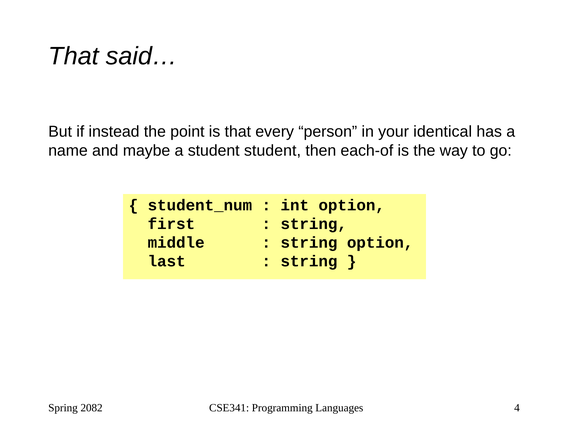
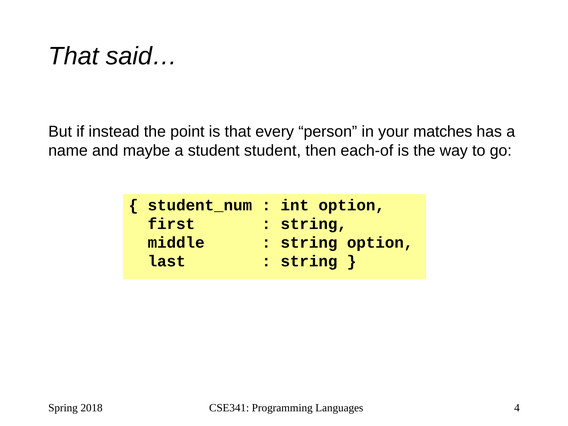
identical: identical -> matches
2082: 2082 -> 2018
